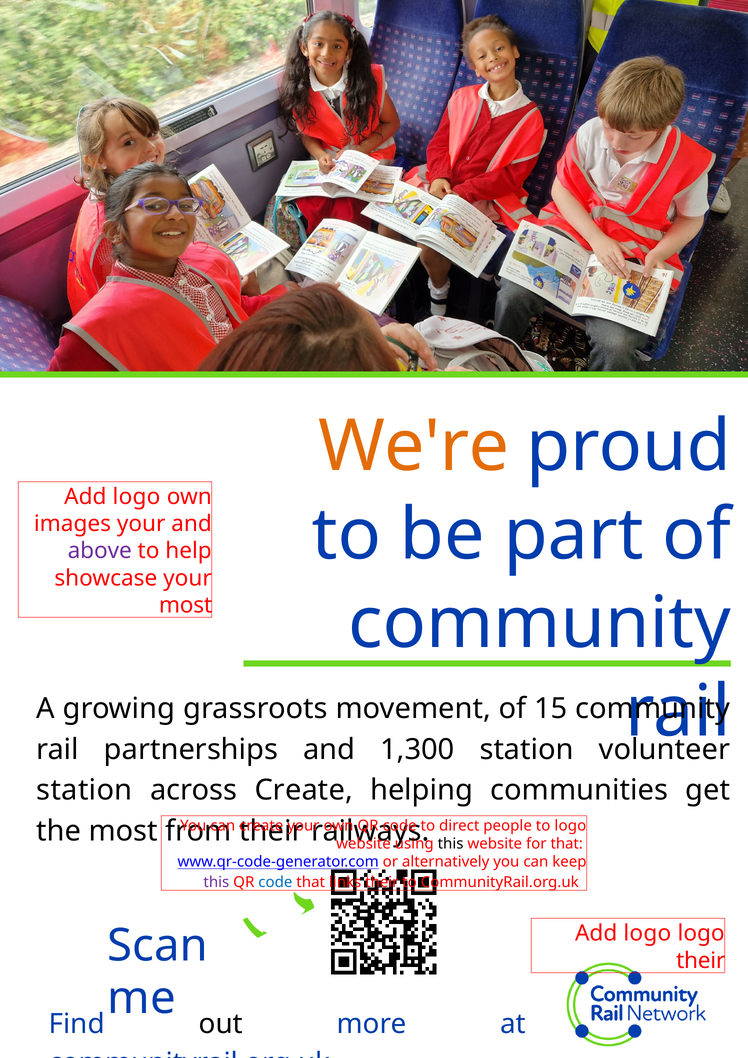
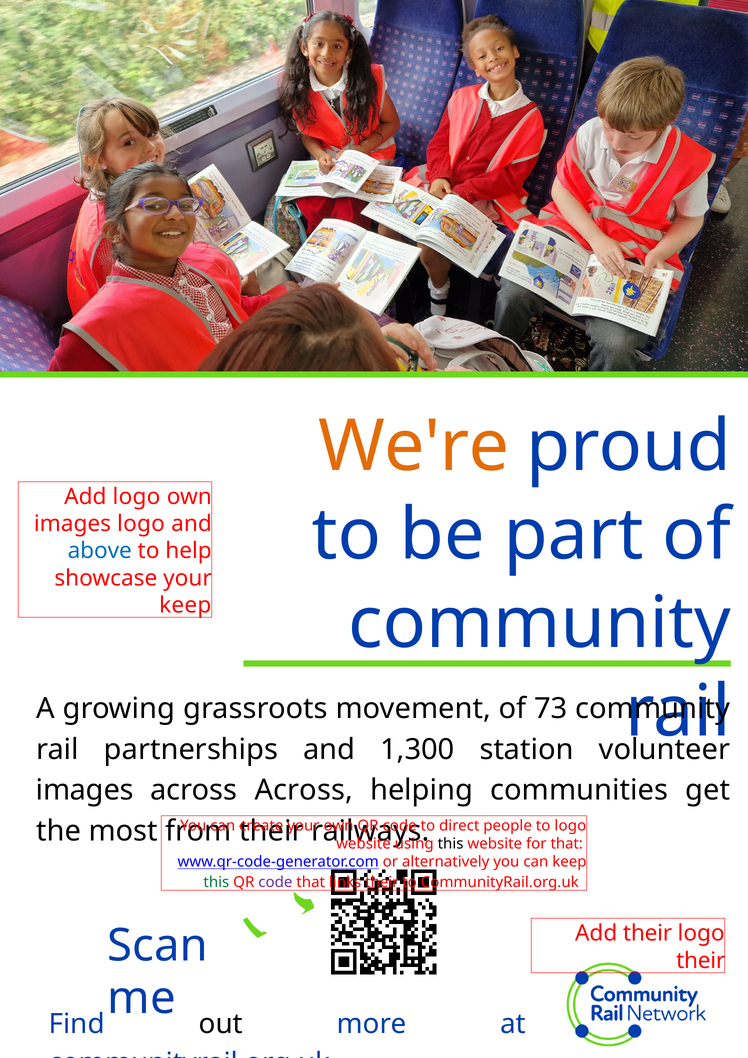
images your: your -> logo
above colour: purple -> blue
most at (186, 605): most -> keep
15: 15 -> 73
station at (84, 790): station -> images
across Create: Create -> Across
this at (216, 882) colour: purple -> green
code at (275, 882) colour: blue -> purple
logo at (647, 933): logo -> their
